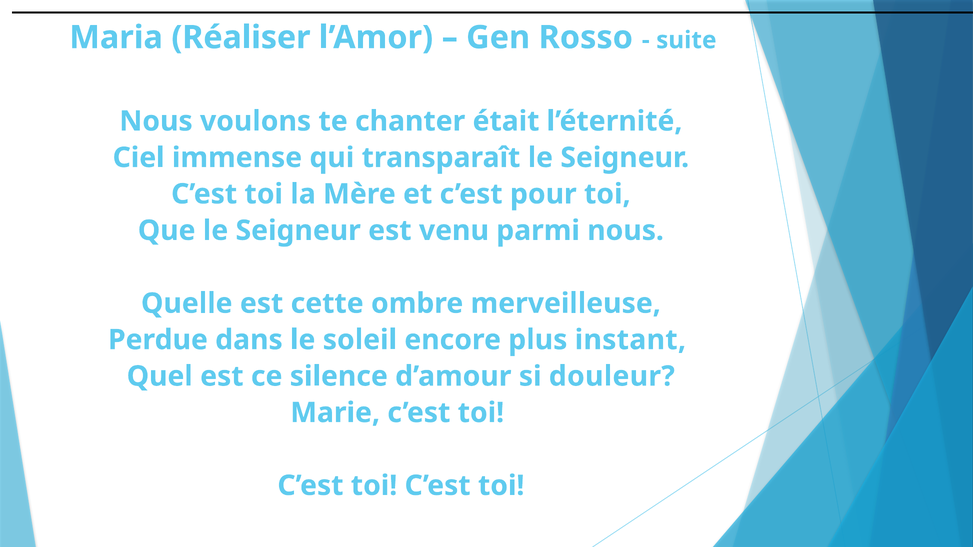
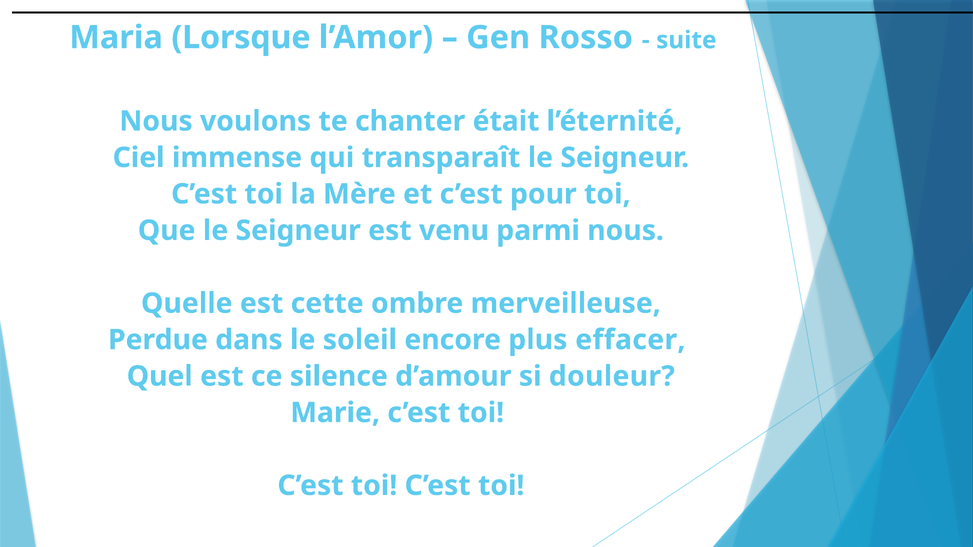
Réaliser: Réaliser -> Lorsque
instant: instant -> effacer
